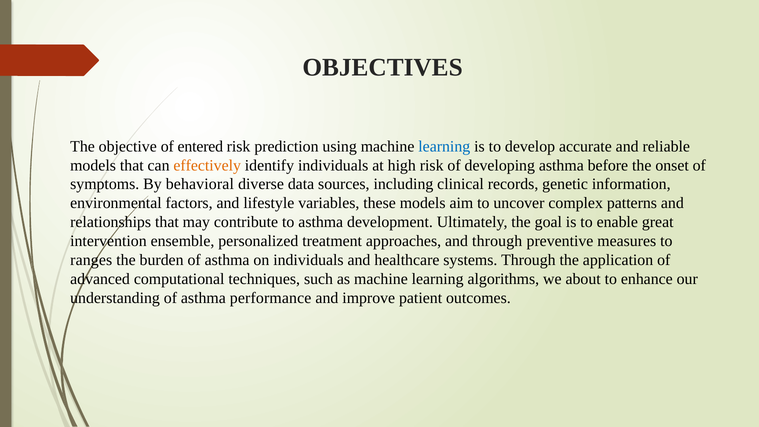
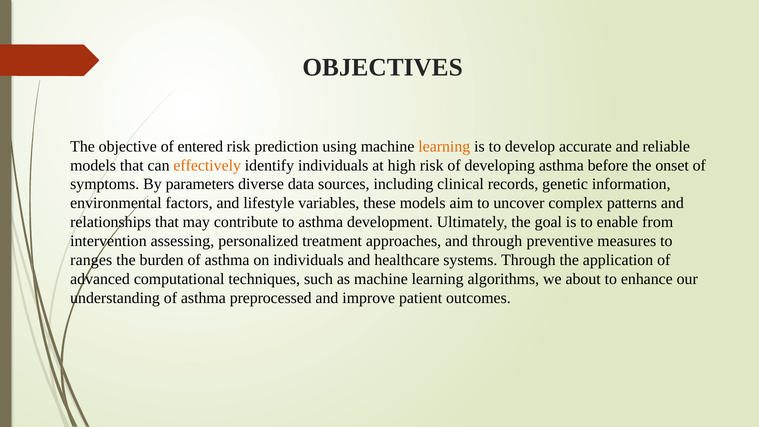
learning at (444, 146) colour: blue -> orange
behavioral: behavioral -> parameters
great: great -> from
ensemble: ensemble -> assessing
performance: performance -> preprocessed
